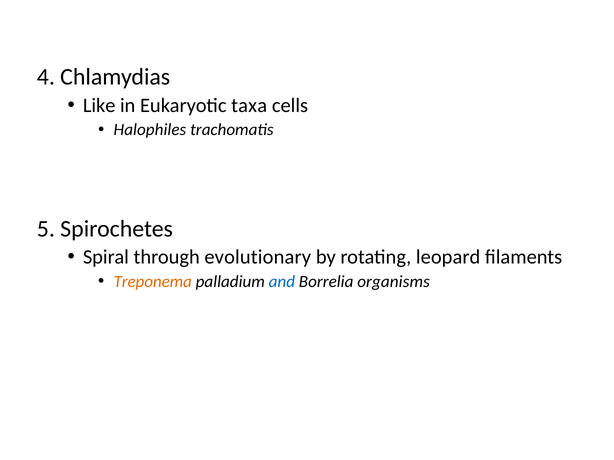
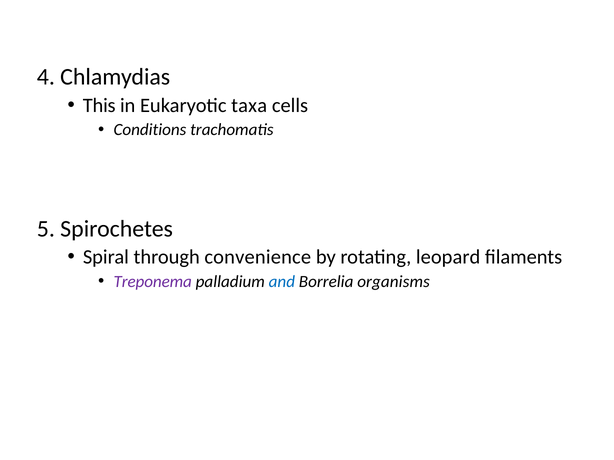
Like: Like -> This
Halophiles: Halophiles -> Conditions
evolutionary: evolutionary -> convenience
Treponema colour: orange -> purple
